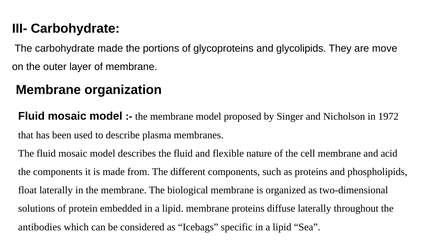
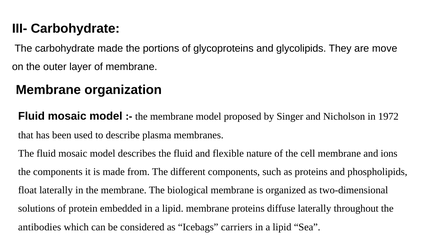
acid: acid -> ions
specific: specific -> carriers
